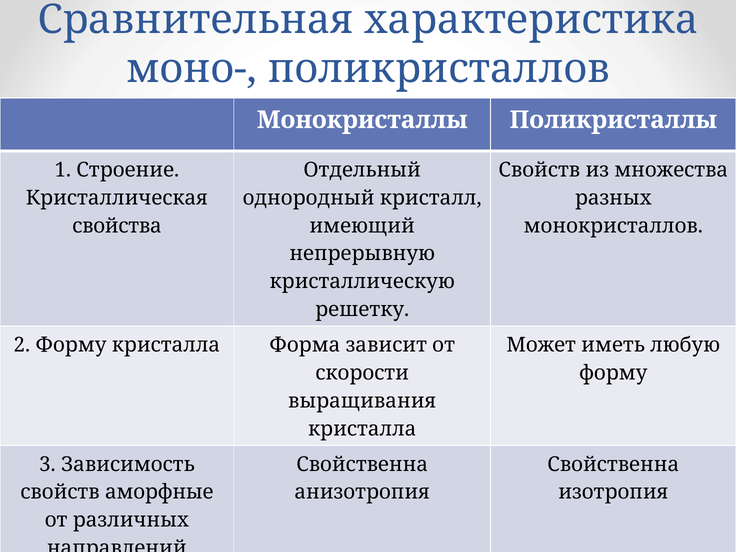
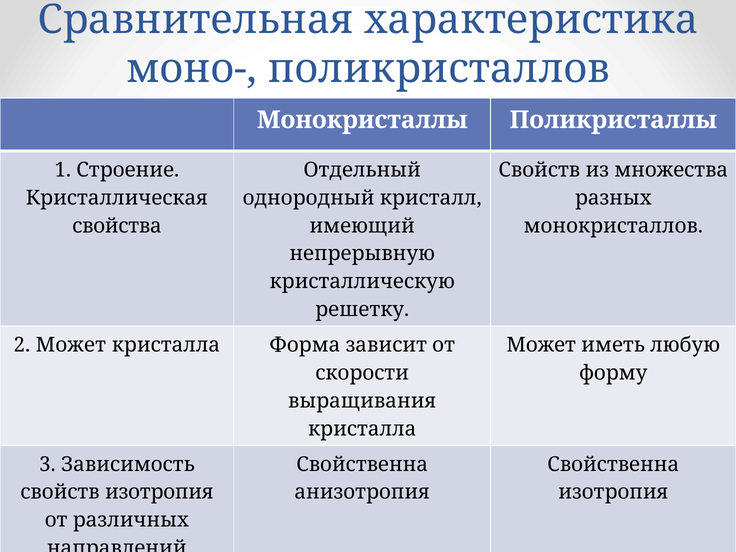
2 Форму: Форму -> Может
свойств аморфные: аморфные -> изотропия
